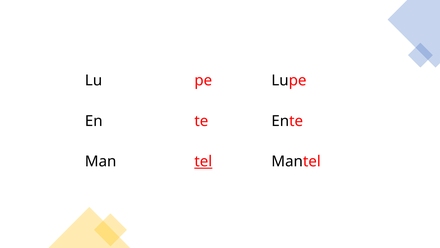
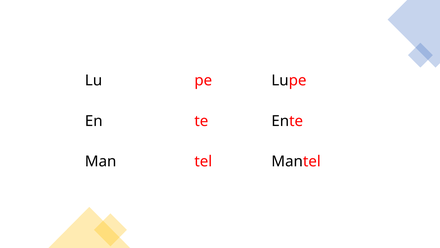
tel underline: present -> none
